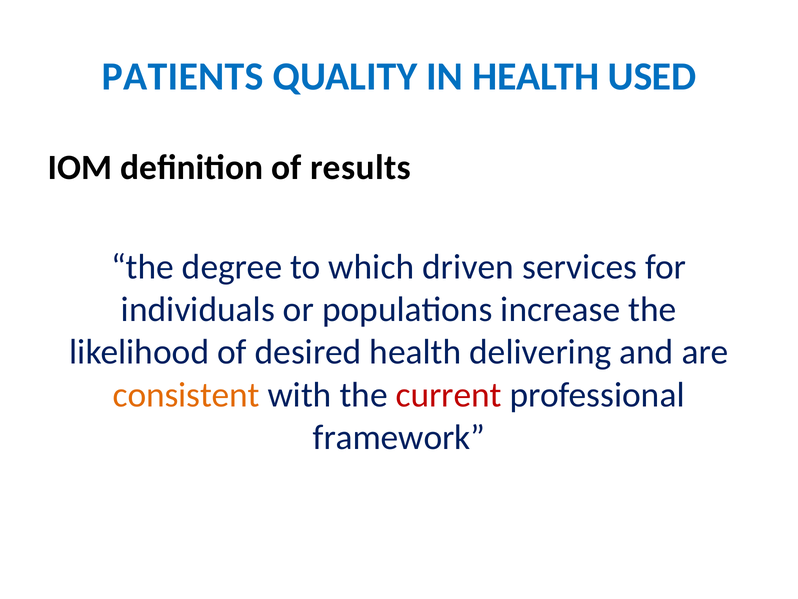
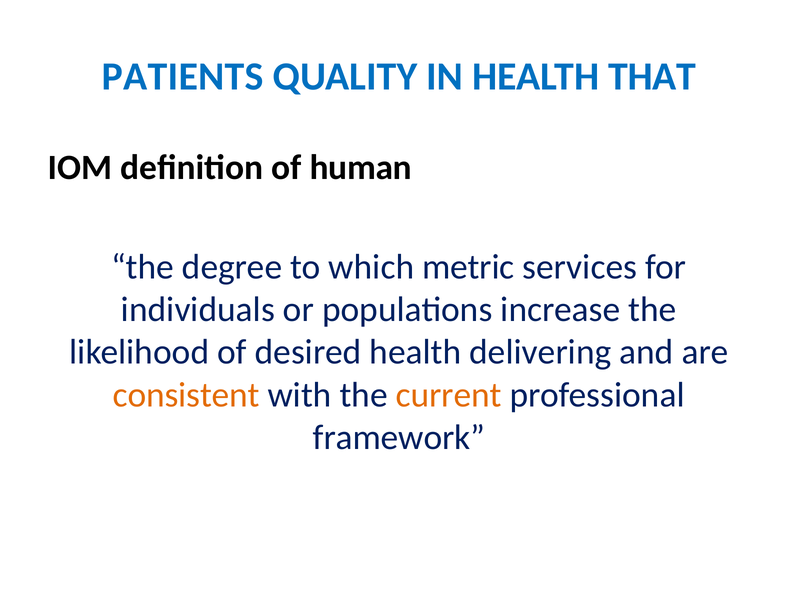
USED: USED -> THAT
results: results -> human
driven: driven -> metric
current colour: red -> orange
